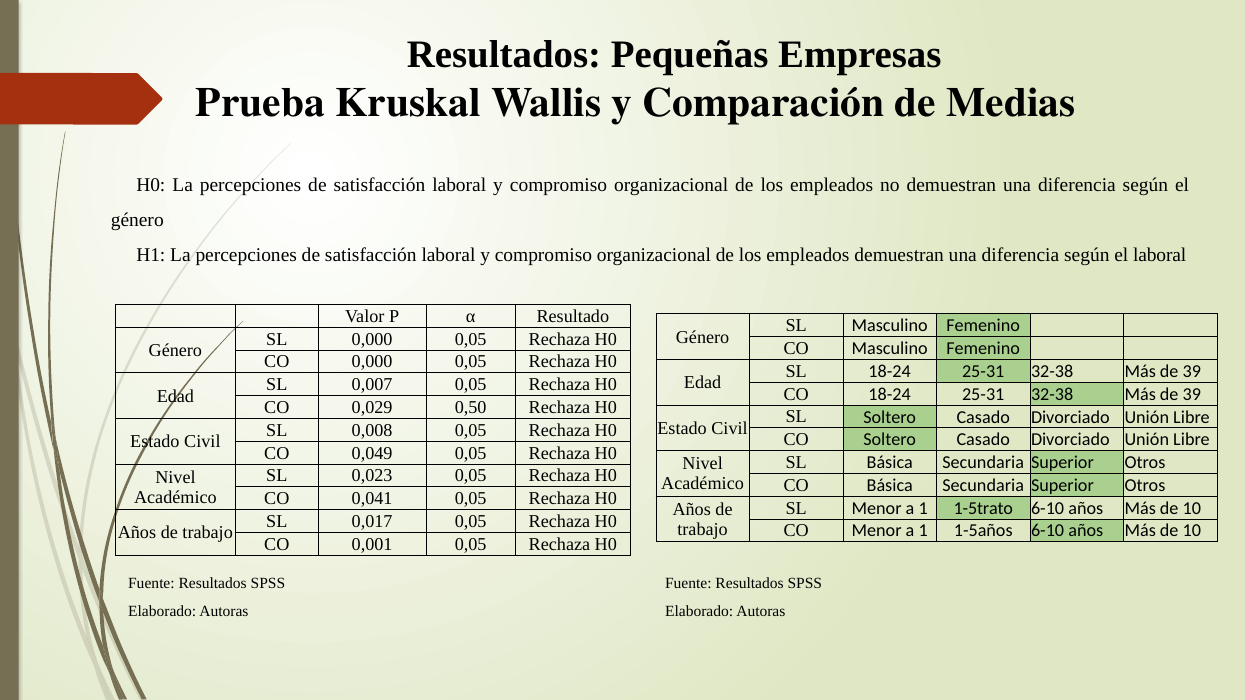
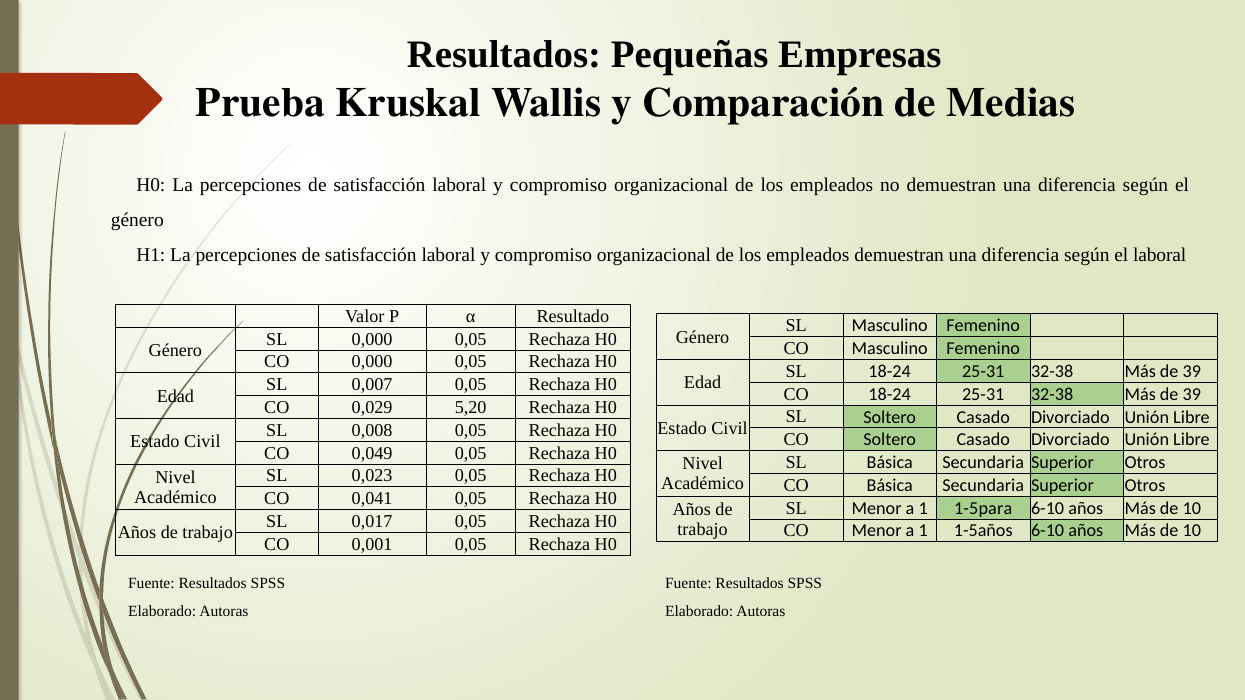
0,50: 0,50 -> 5,20
1-5trato: 1-5trato -> 1-5para
